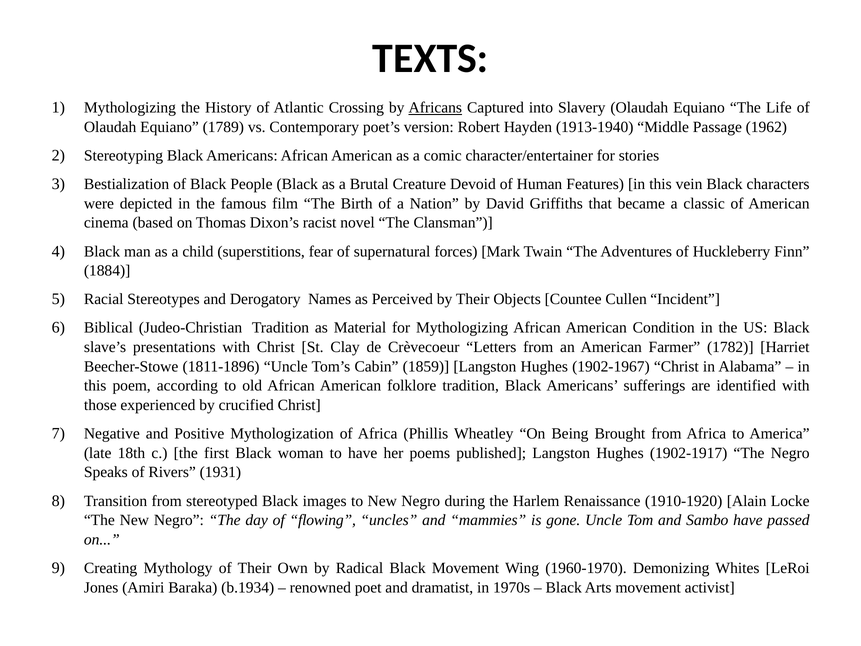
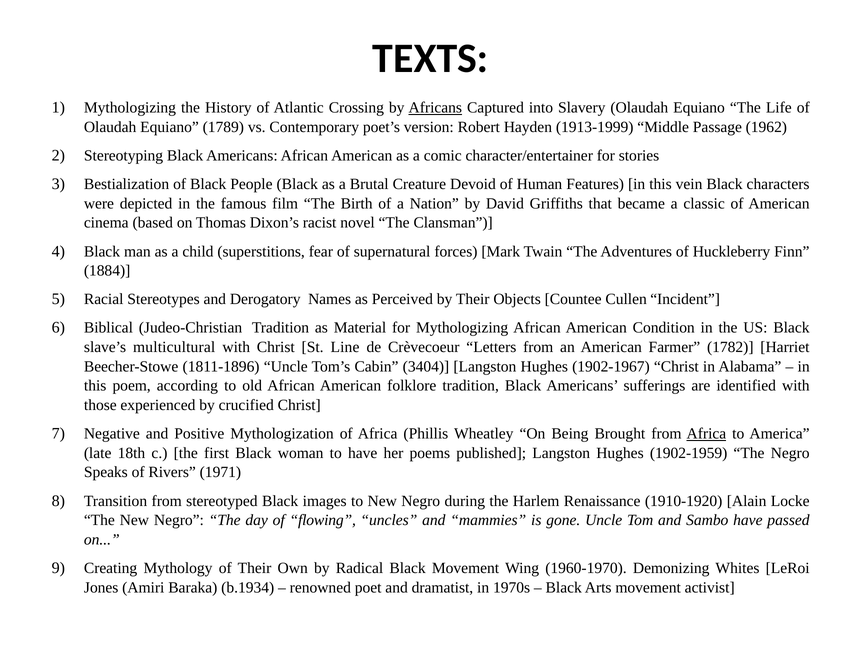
1913-1940: 1913-1940 -> 1913-1999
presentations: presentations -> multicultural
Clay: Clay -> Line
1859: 1859 -> 3404
Africa at (706, 434) underline: none -> present
1902-1917: 1902-1917 -> 1902-1959
1931: 1931 -> 1971
